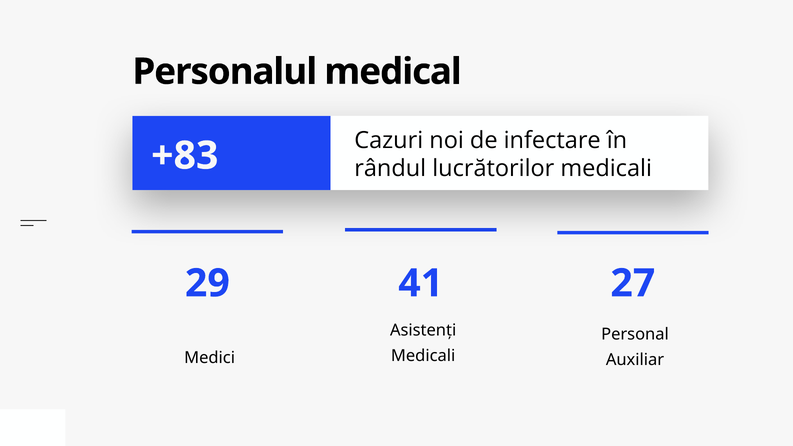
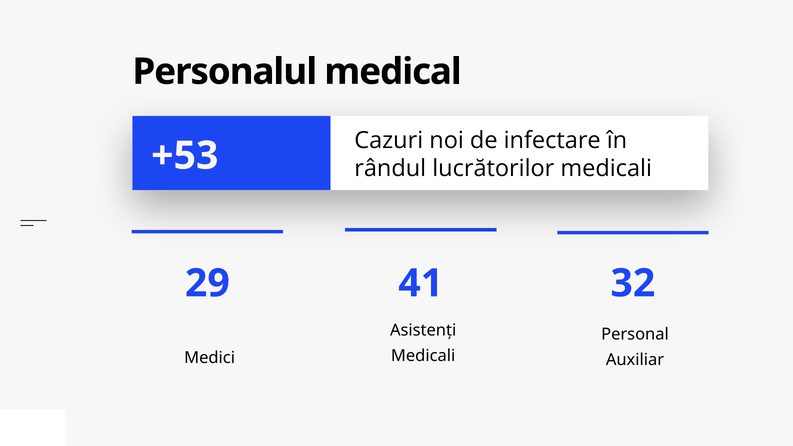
+83: +83 -> +53
27: 27 -> 32
